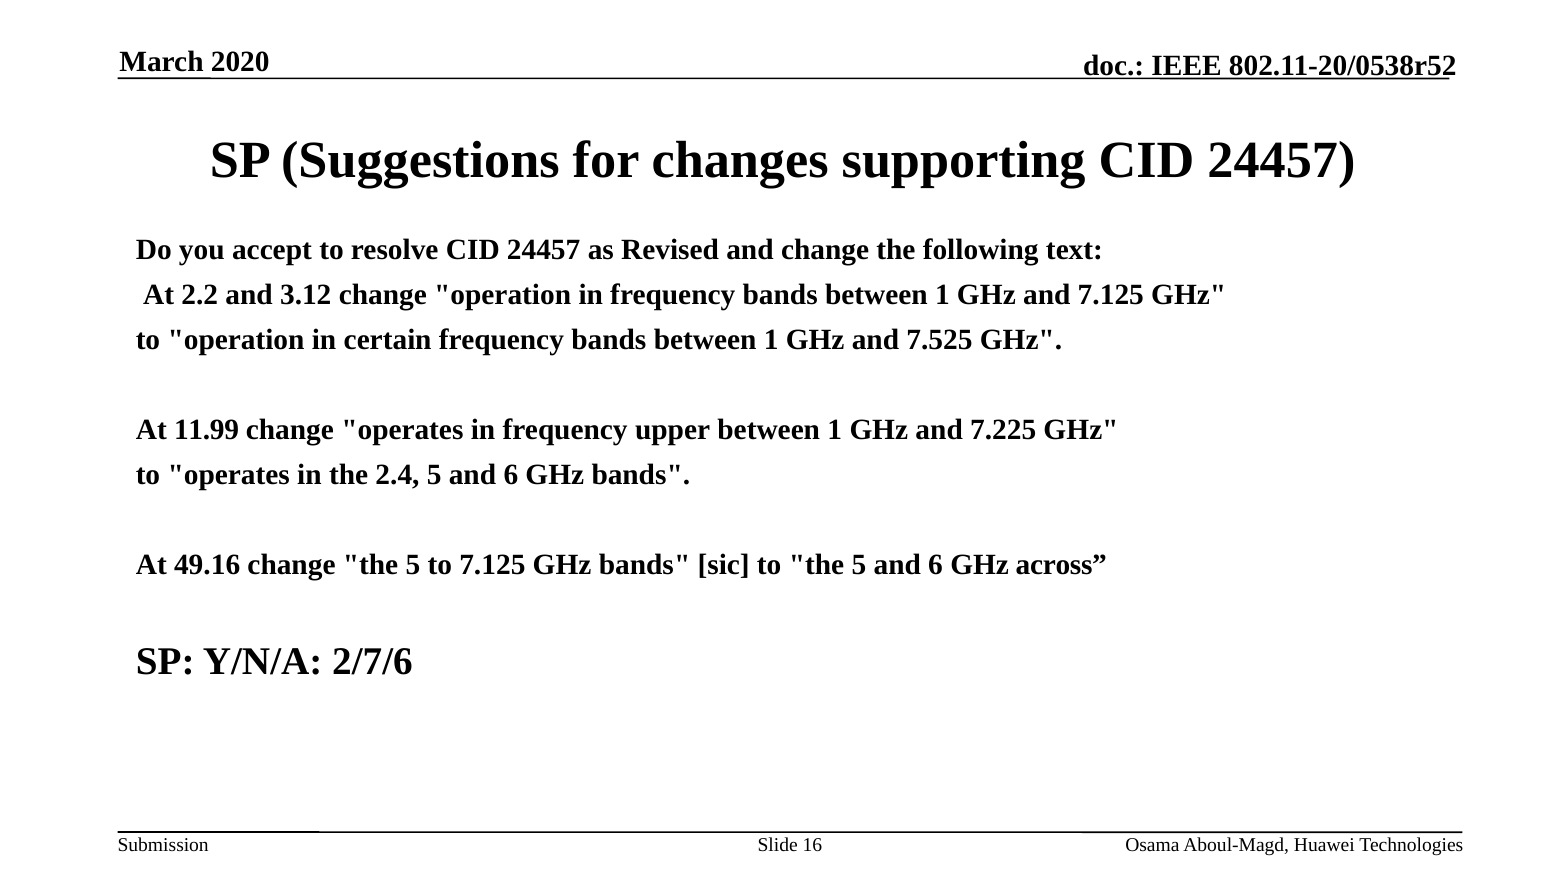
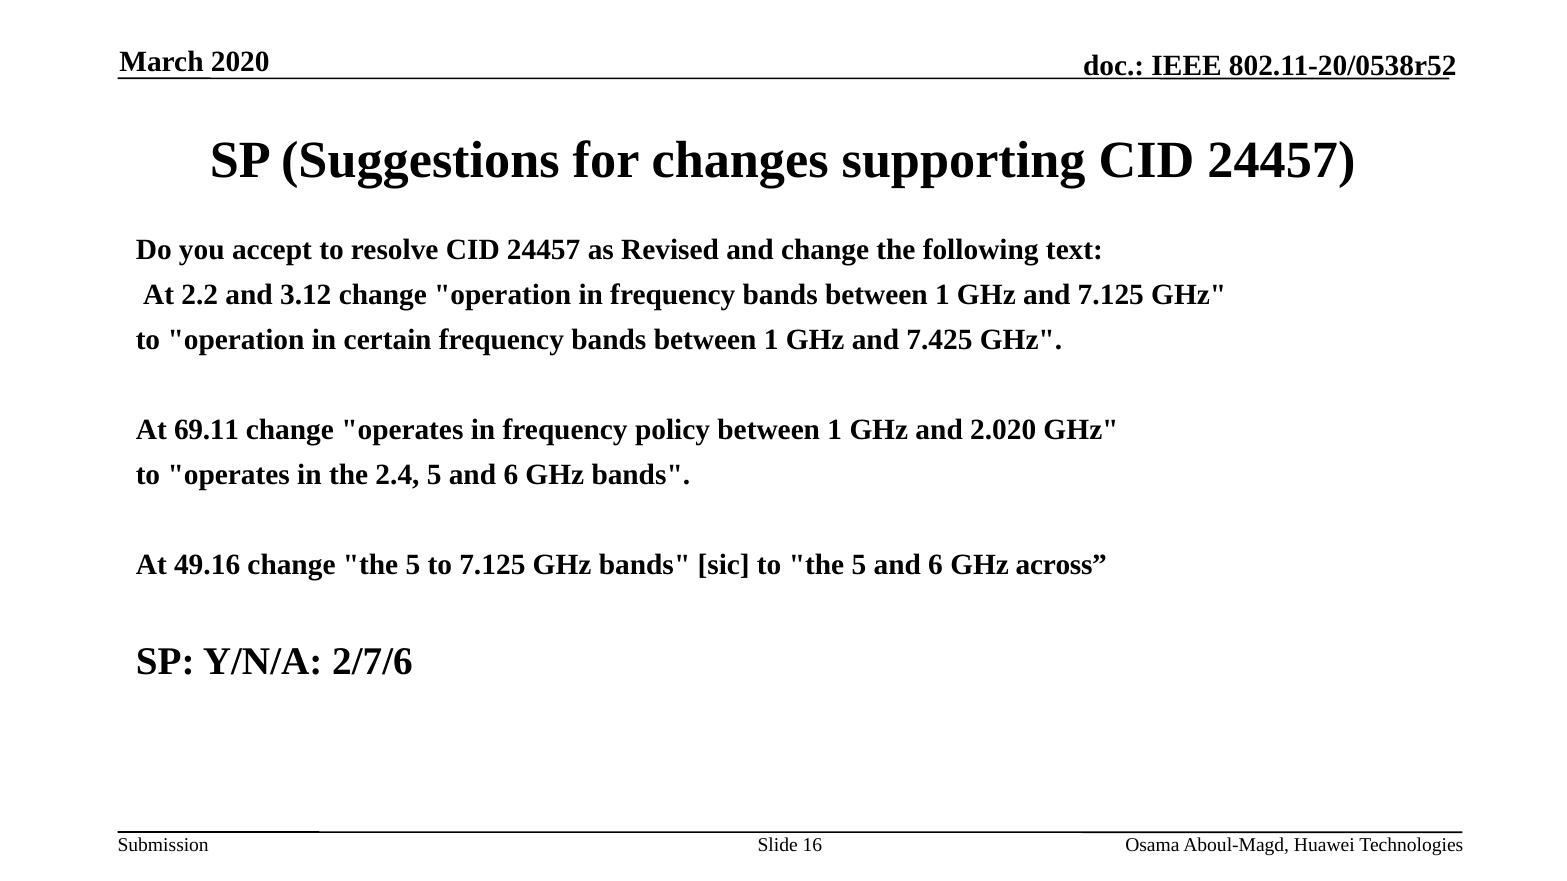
7.525: 7.525 -> 7.425
11.99: 11.99 -> 69.11
upper: upper -> policy
7.225: 7.225 -> 2.020
